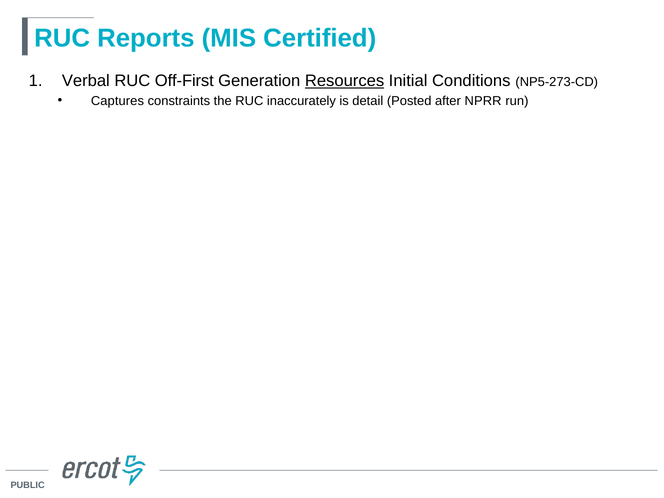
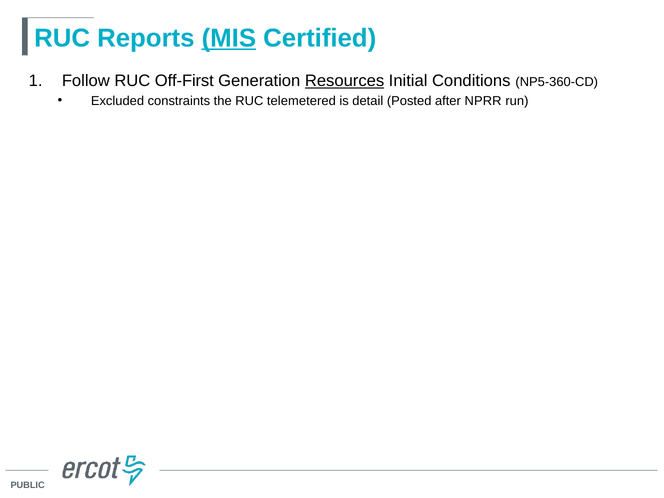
MIS underline: none -> present
Verbal: Verbal -> Follow
NP5-273-CD: NP5-273-CD -> NP5-360-CD
Captures: Captures -> Excluded
inaccurately: inaccurately -> telemetered
